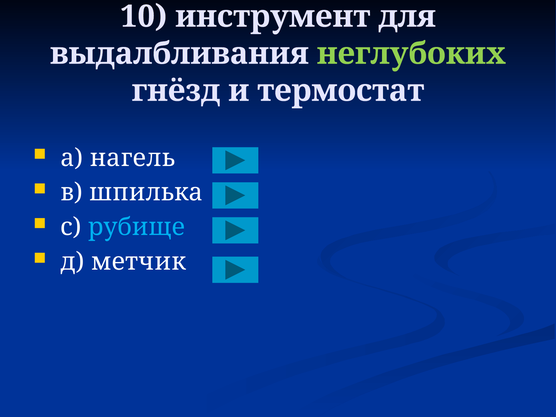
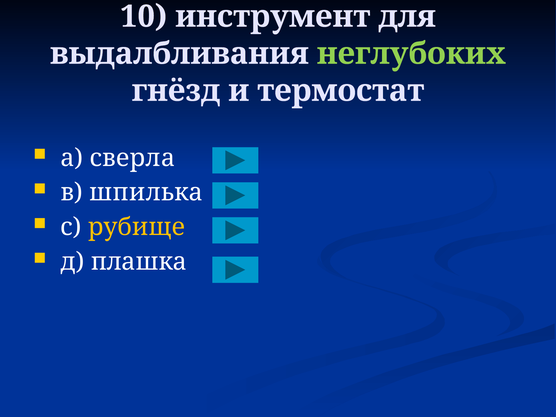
нагель: нагель -> сверла
рубище colour: light blue -> yellow
метчик: метчик -> плашка
